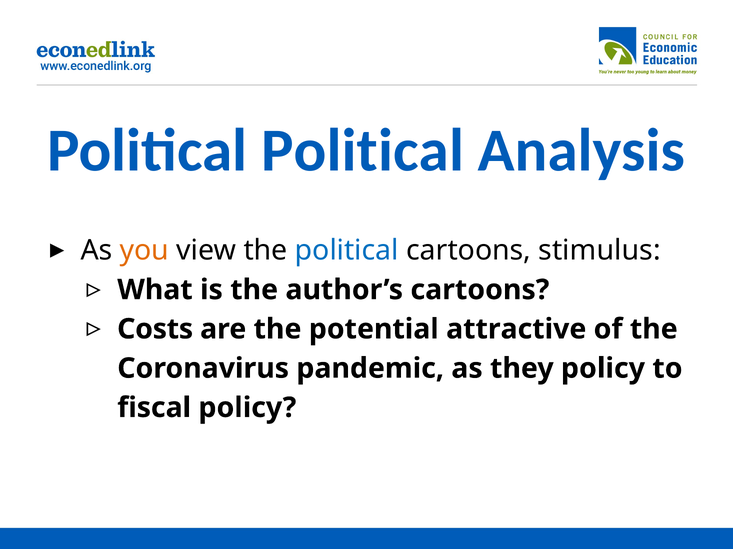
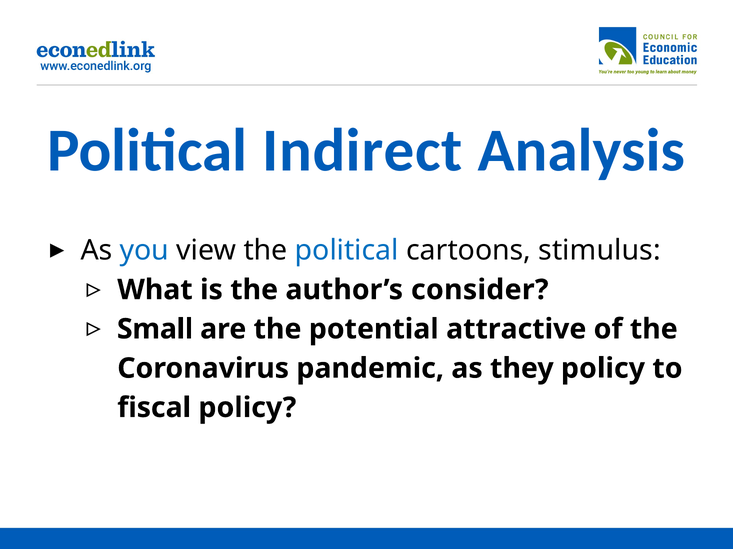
Political Political: Political -> Indirect
you colour: orange -> blue
author’s cartoons: cartoons -> consider
Costs: Costs -> Small
